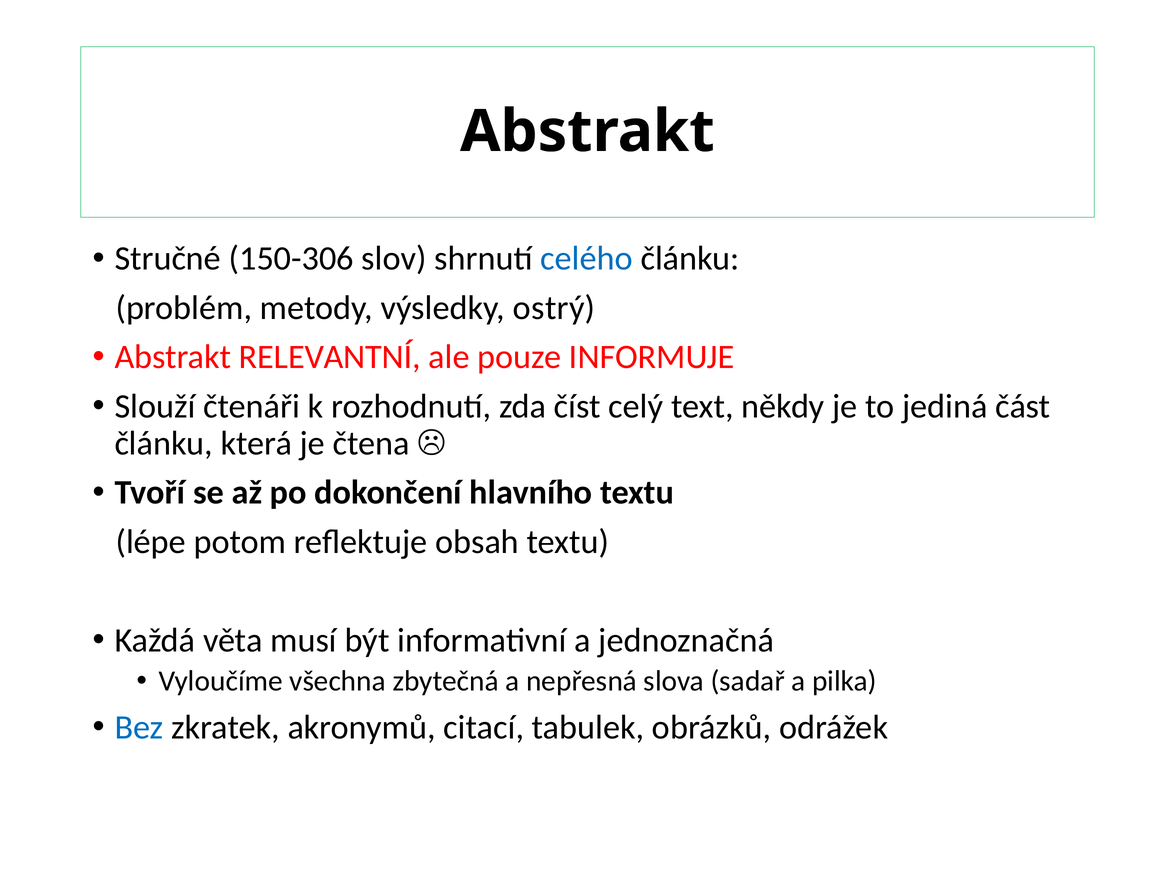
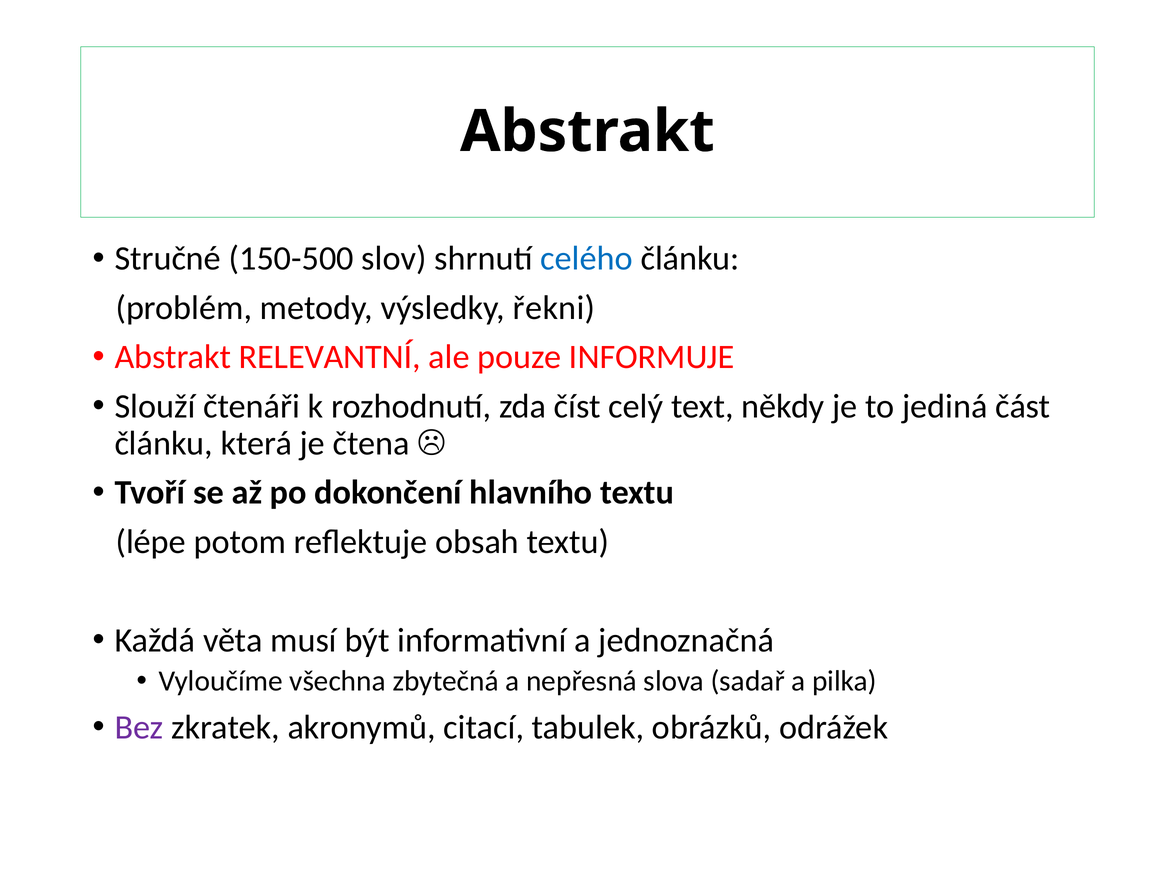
150-306: 150-306 -> 150-500
ostrý: ostrý -> řekni
Bez colour: blue -> purple
